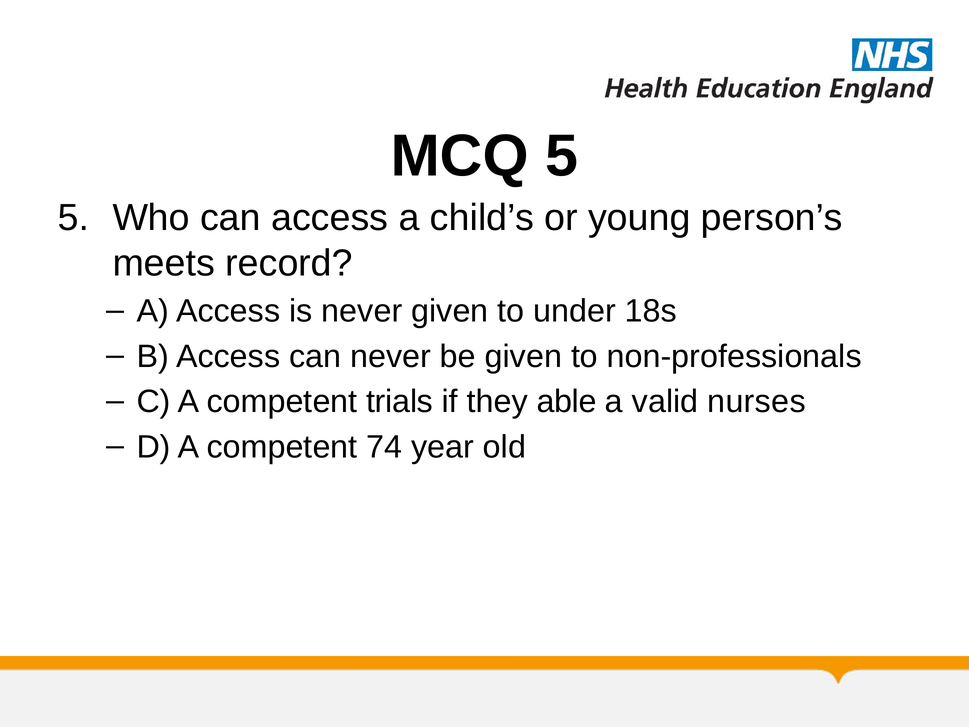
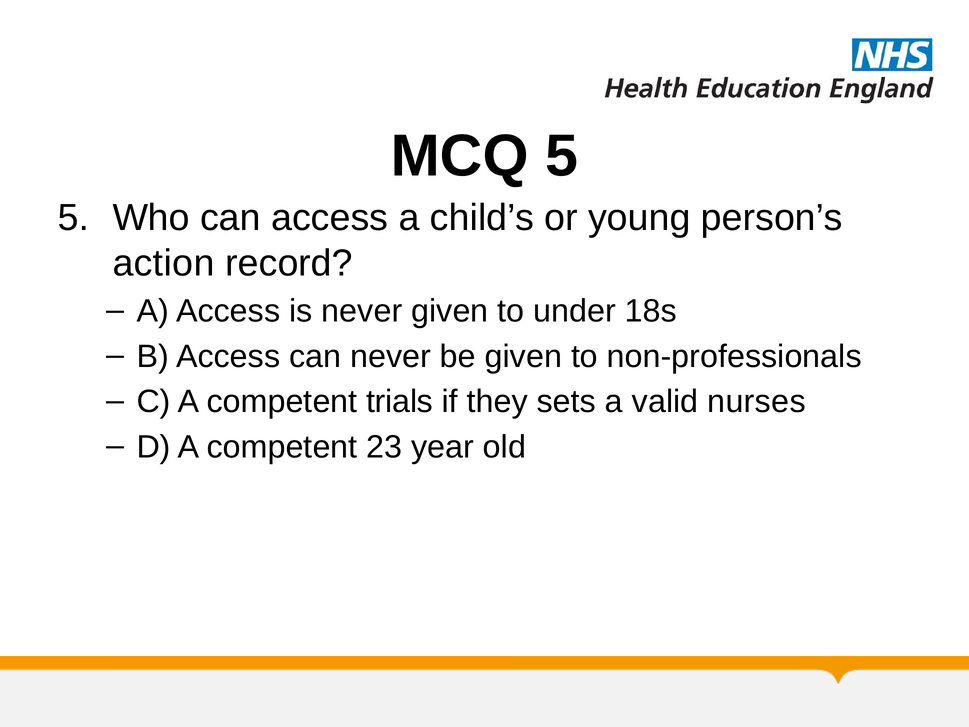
meets: meets -> action
able: able -> sets
74: 74 -> 23
